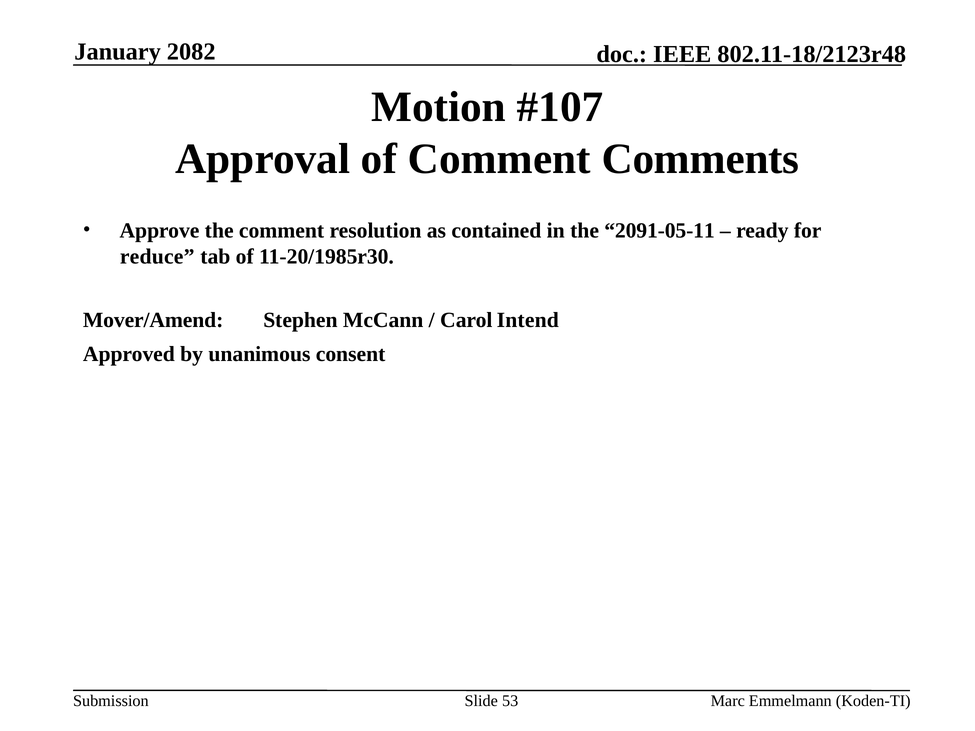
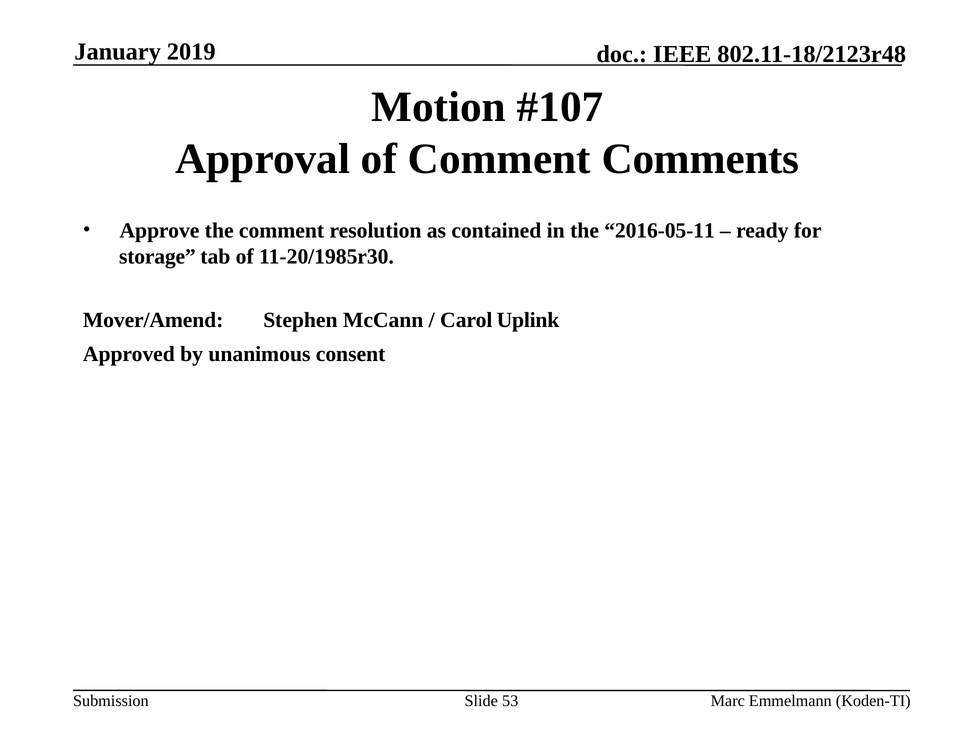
2082: 2082 -> 2019
2091-05-11: 2091-05-11 -> 2016-05-11
reduce: reduce -> storage
Intend: Intend -> Uplink
